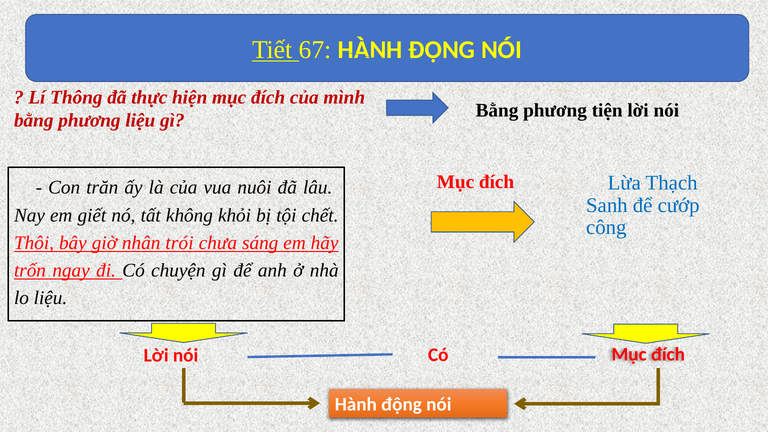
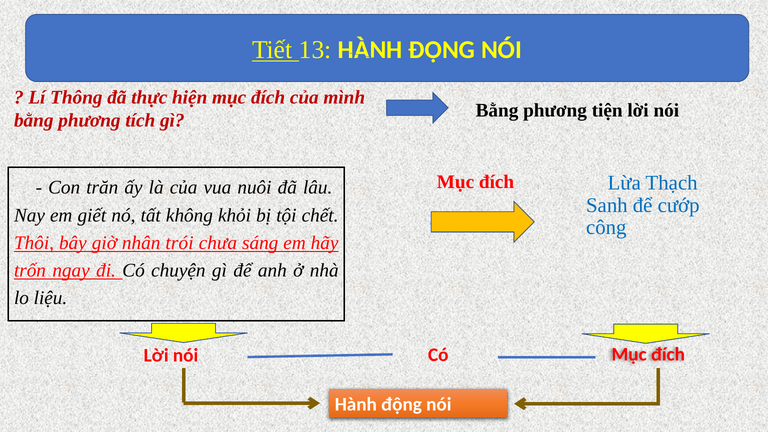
67: 67 -> 13
phương liệu: liệu -> tích
